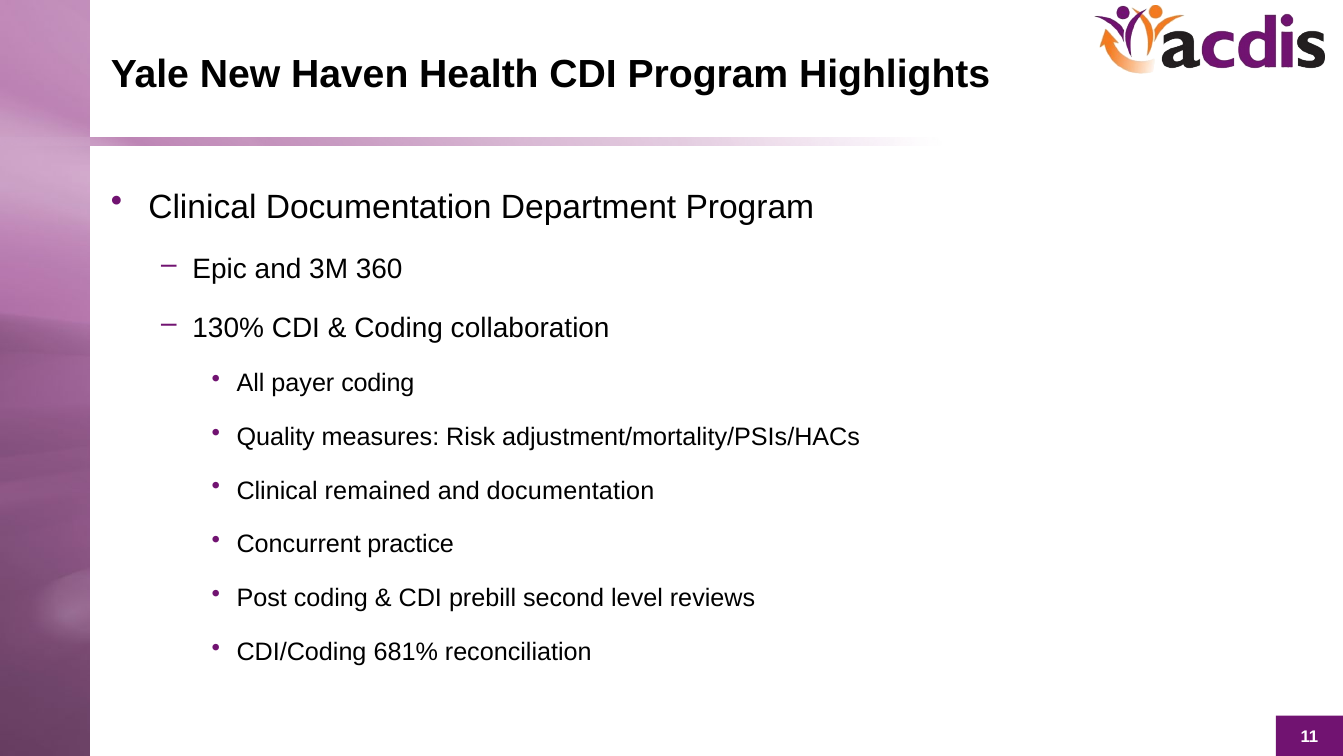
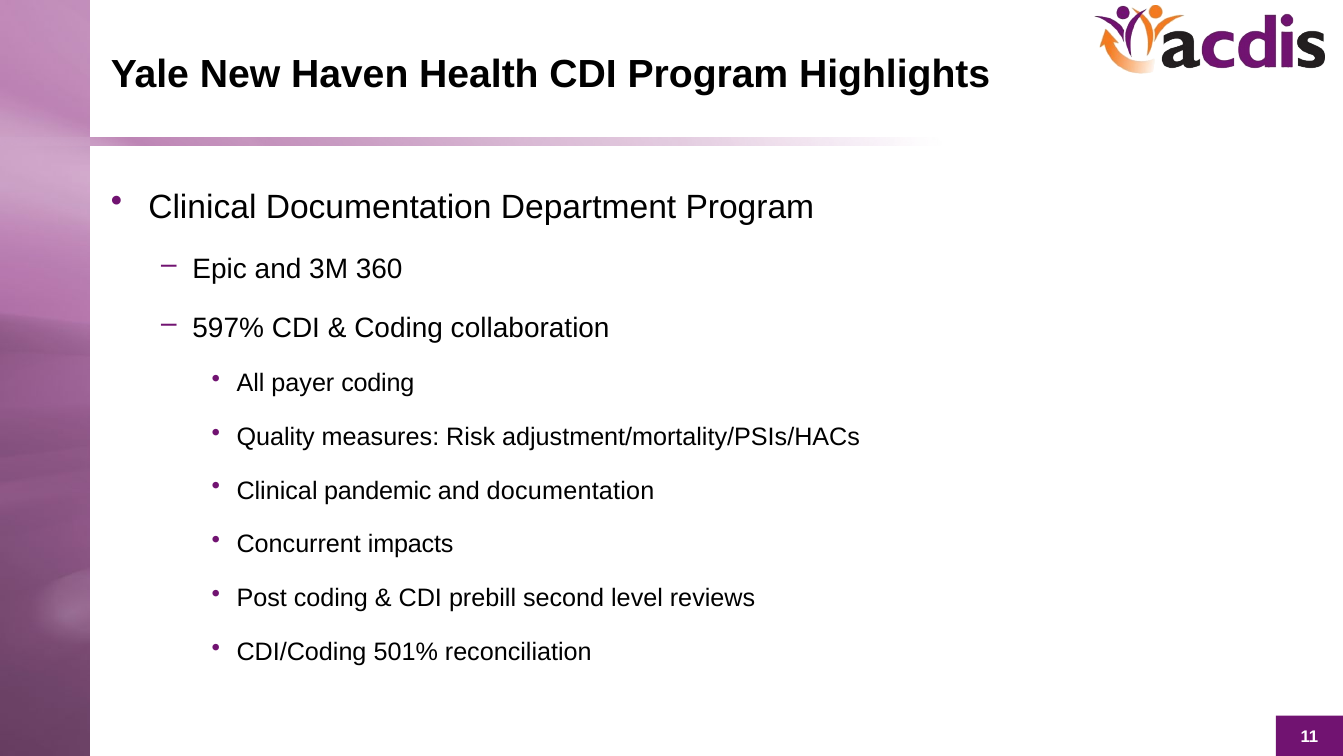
130%: 130% -> 597%
remained: remained -> pandemic
practice: practice -> impacts
681%: 681% -> 501%
